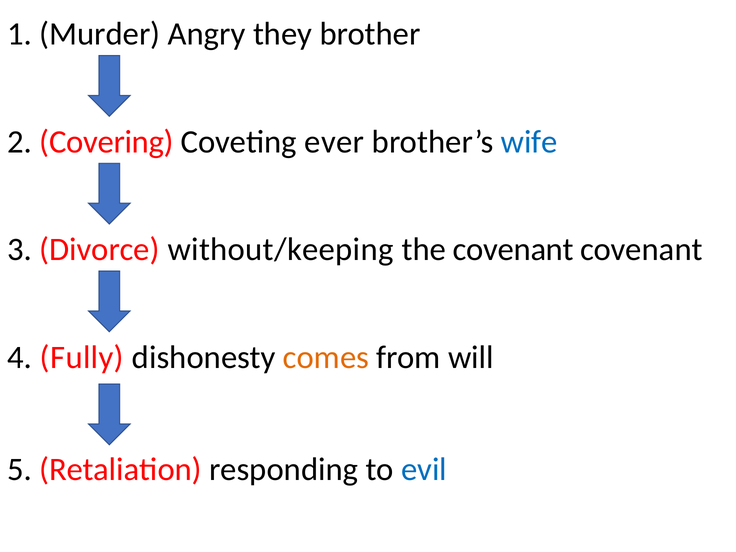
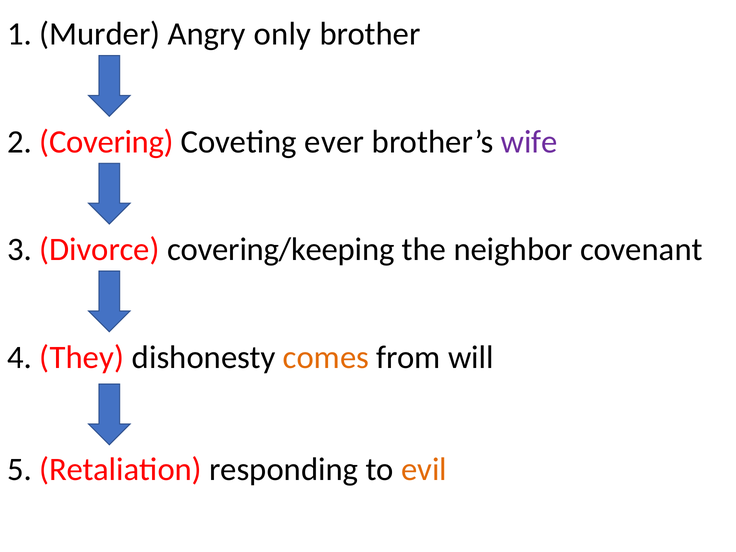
they: they -> only
wife colour: blue -> purple
without/keeping: without/keeping -> covering/keeping
the covenant: covenant -> neighbor
Fully: Fully -> They
evil colour: blue -> orange
